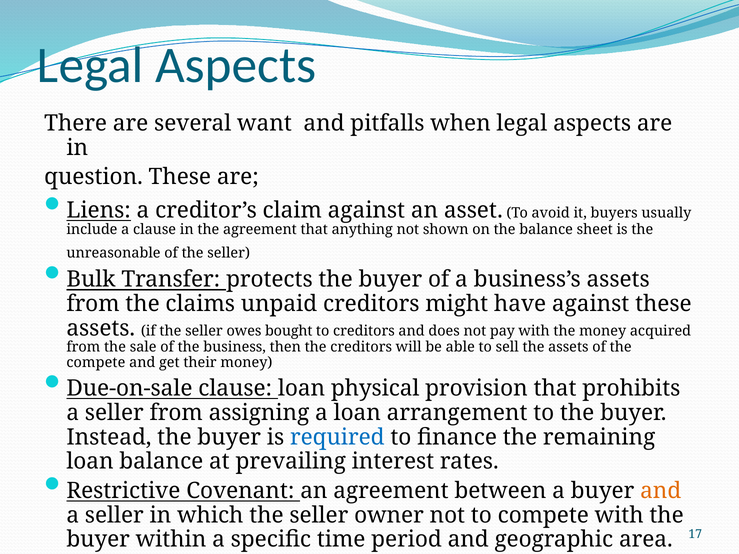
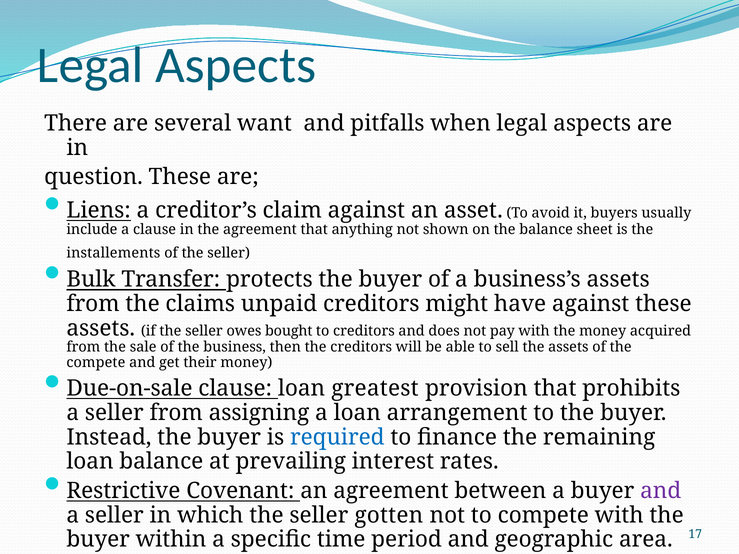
unreasonable: unreasonable -> installements
physical: physical -> greatest
and at (661, 491) colour: orange -> purple
owner: owner -> gotten
